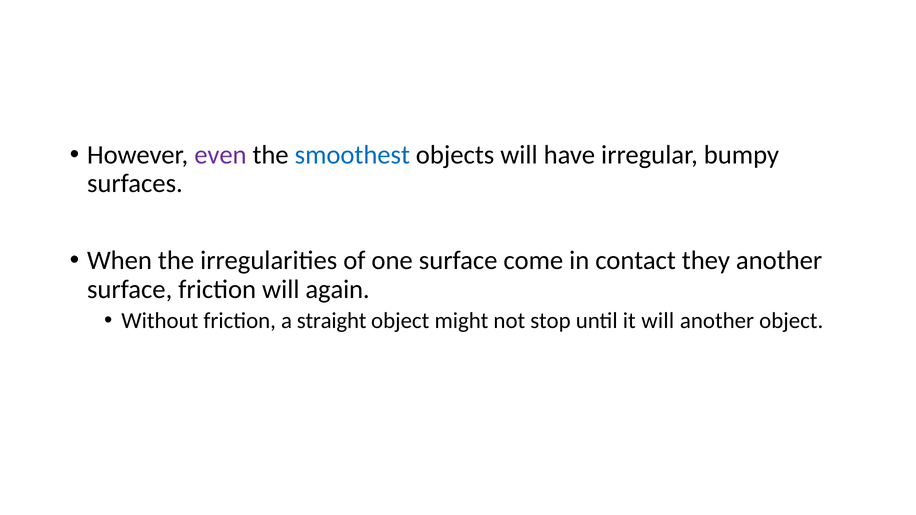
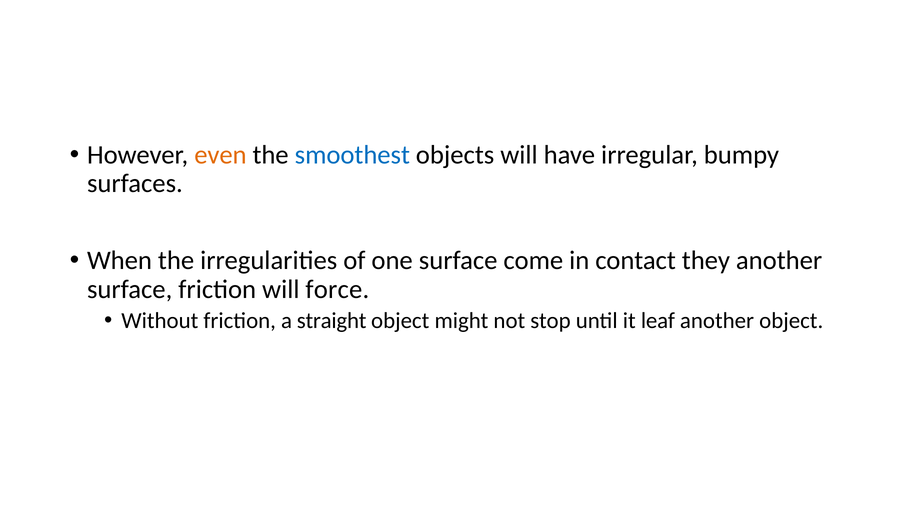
even colour: purple -> orange
again: again -> force
it will: will -> leaf
